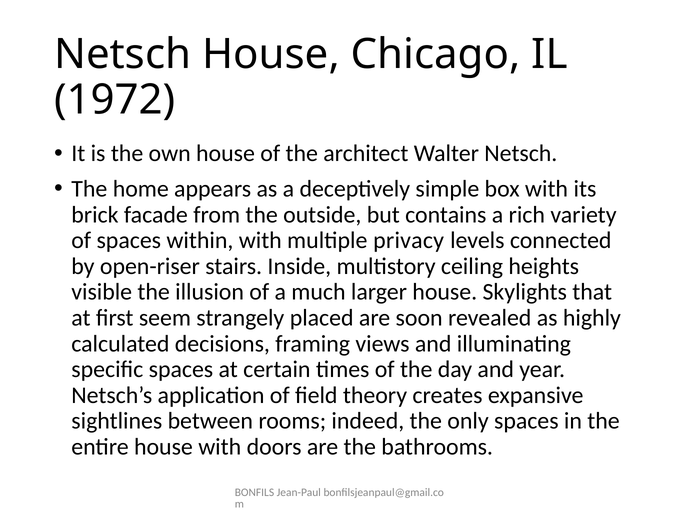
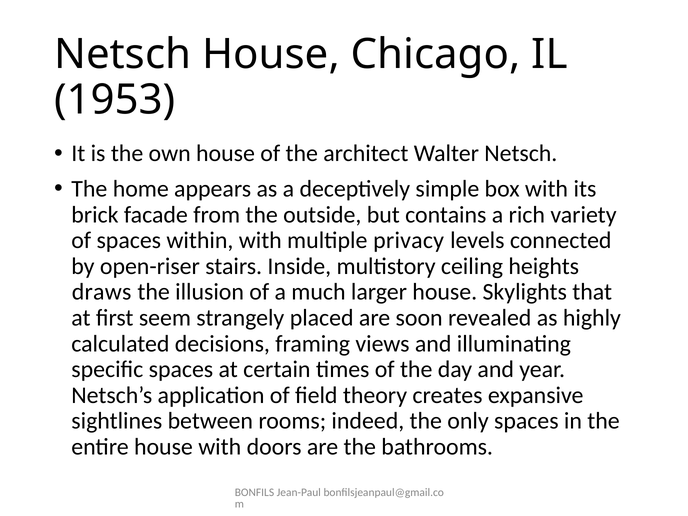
1972: 1972 -> 1953
visible: visible -> draws
